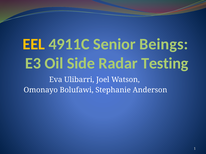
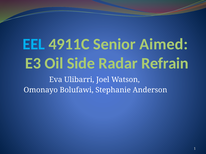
EEL colour: yellow -> light blue
Beings: Beings -> Aimed
Testing: Testing -> Refrain
